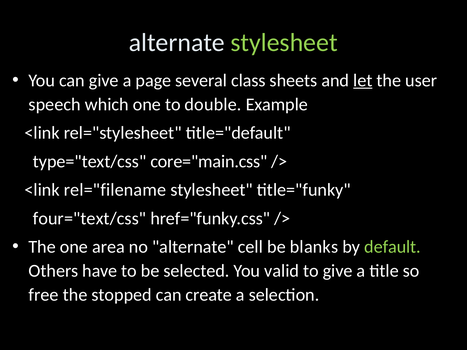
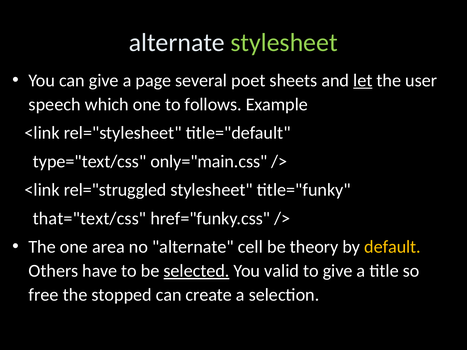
class: class -> poet
double: double -> follows
core="main.css: core="main.css -> only="main.css
rel="filename: rel="filename -> rel="struggled
four="text/css: four="text/css -> that="text/css
blanks: blanks -> theory
default colour: light green -> yellow
selected underline: none -> present
